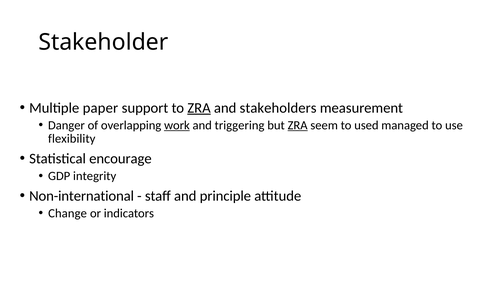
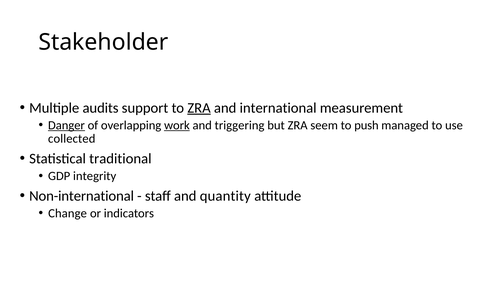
paper: paper -> audits
stakeholders: stakeholders -> international
Danger underline: none -> present
ZRA at (298, 125) underline: present -> none
used: used -> push
flexibility: flexibility -> collected
encourage: encourage -> traditional
principle: principle -> quantity
